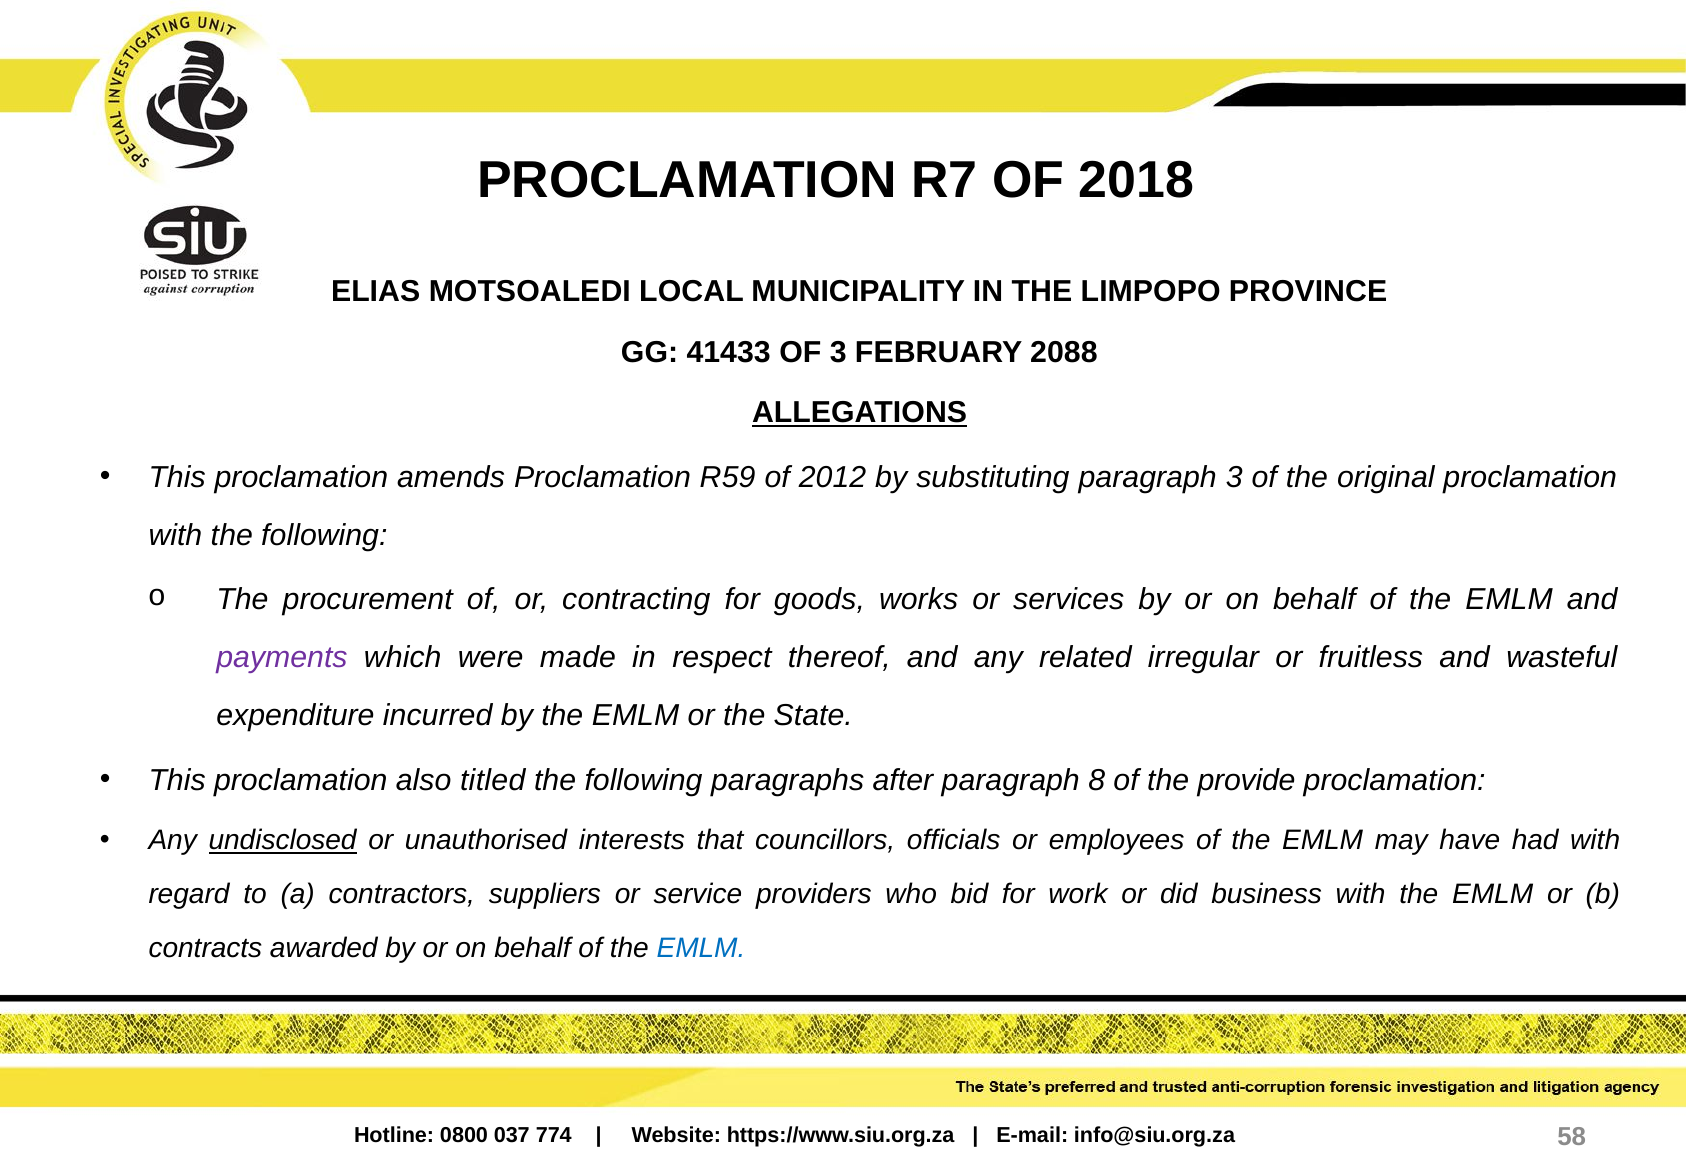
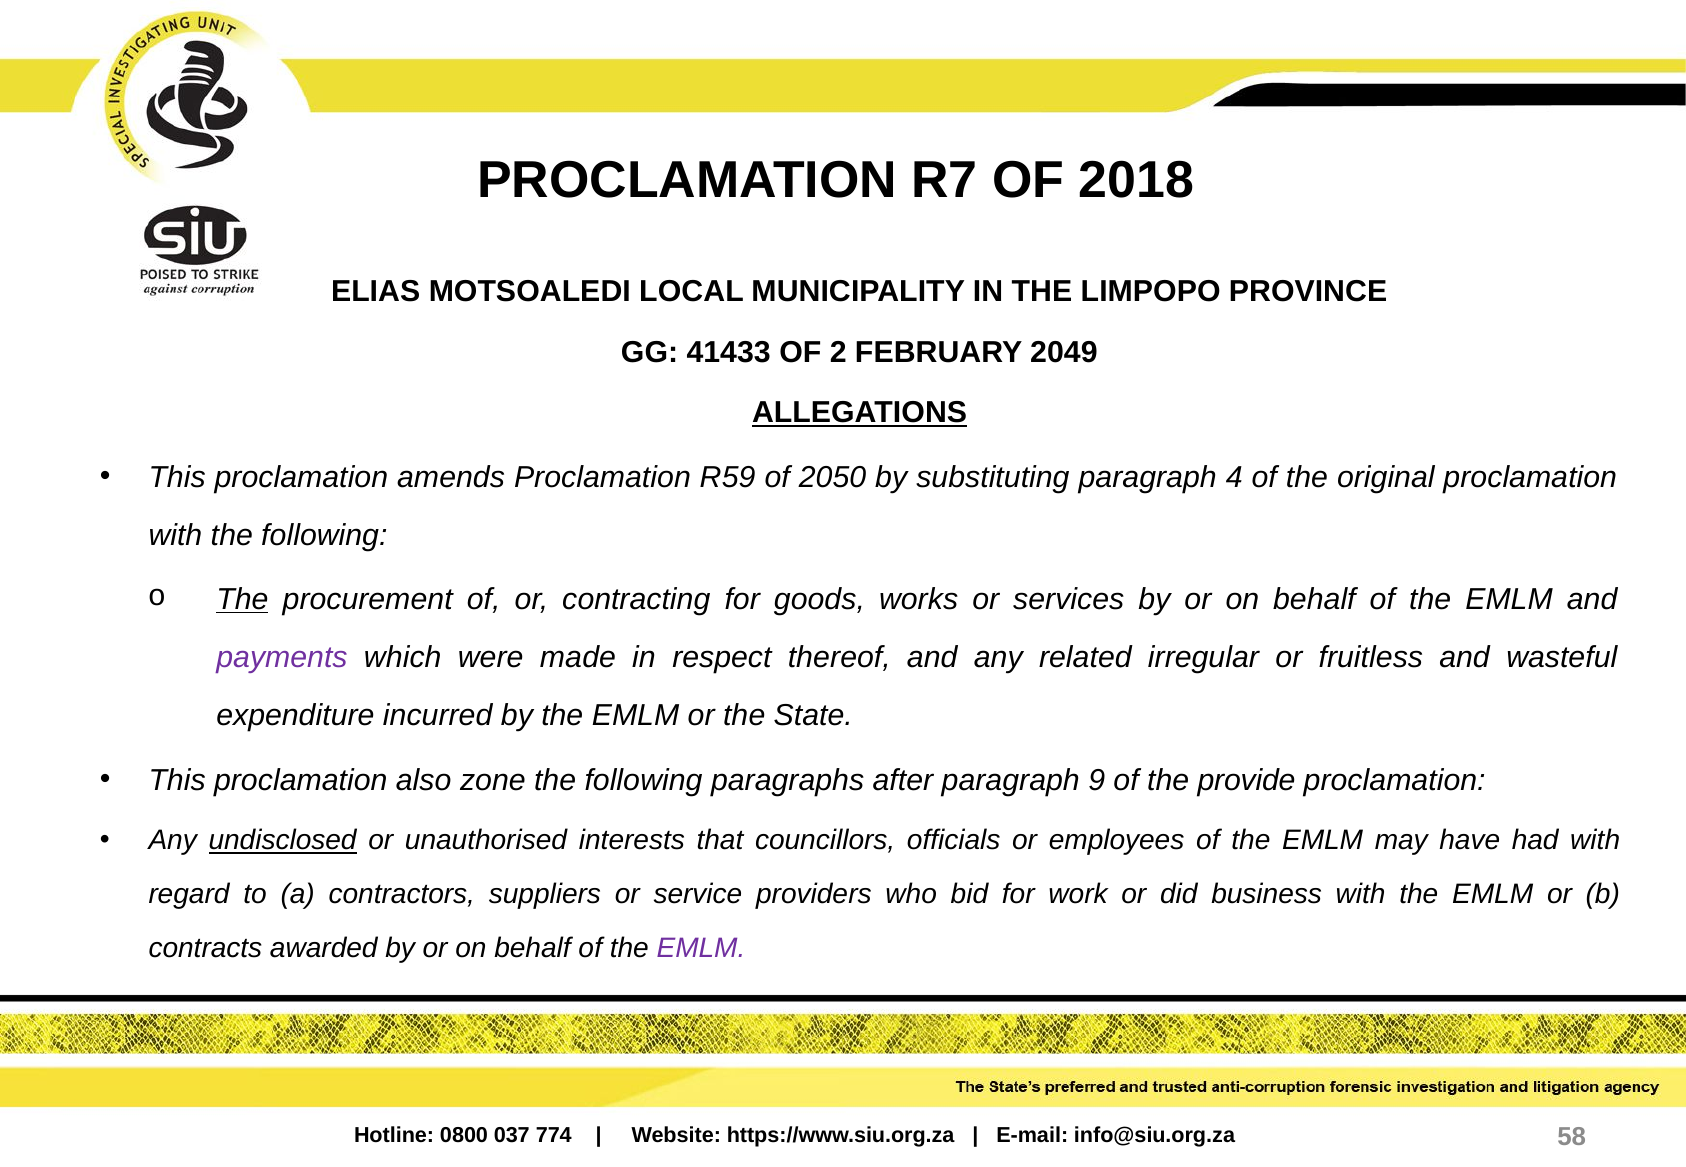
OF 3: 3 -> 2
2088: 2088 -> 2049
2012: 2012 -> 2050
paragraph 3: 3 -> 4
The at (242, 600) underline: none -> present
titled: titled -> zone
8: 8 -> 9
EMLM at (701, 948) colour: blue -> purple
